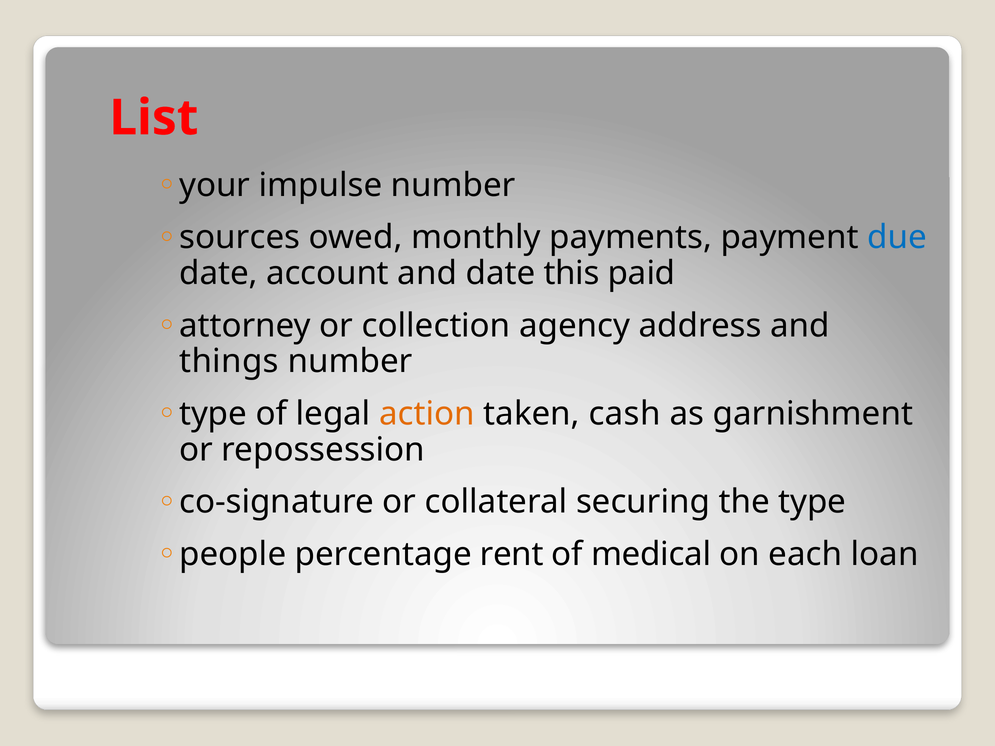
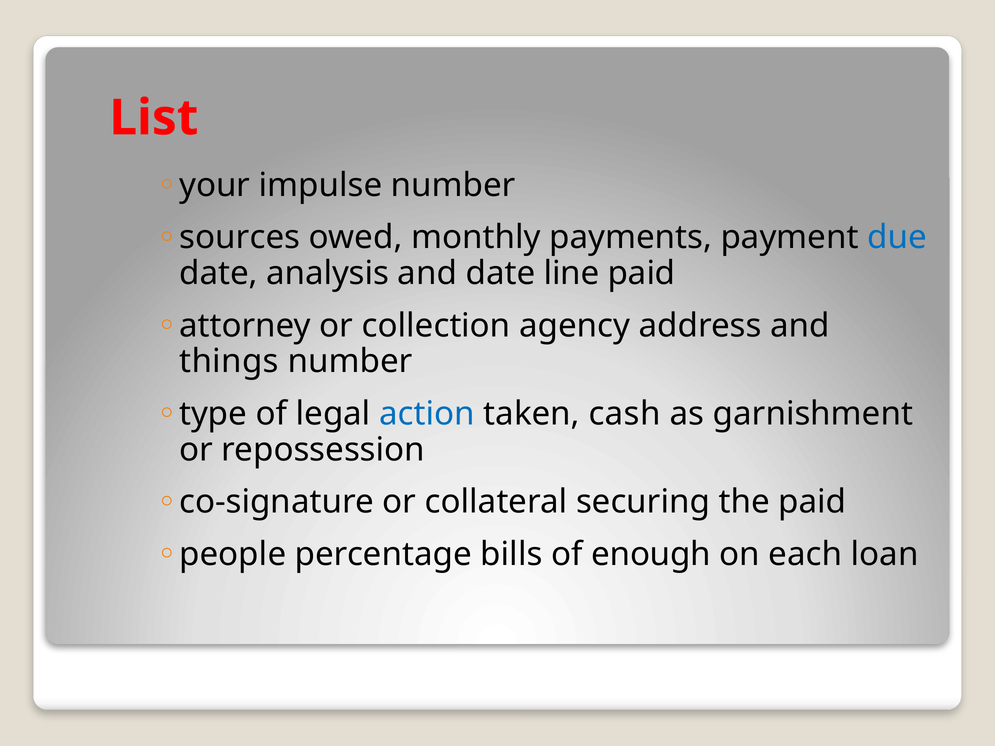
account: account -> analysis
this: this -> line
action colour: orange -> blue
the type: type -> paid
rent: rent -> bills
medical: medical -> enough
